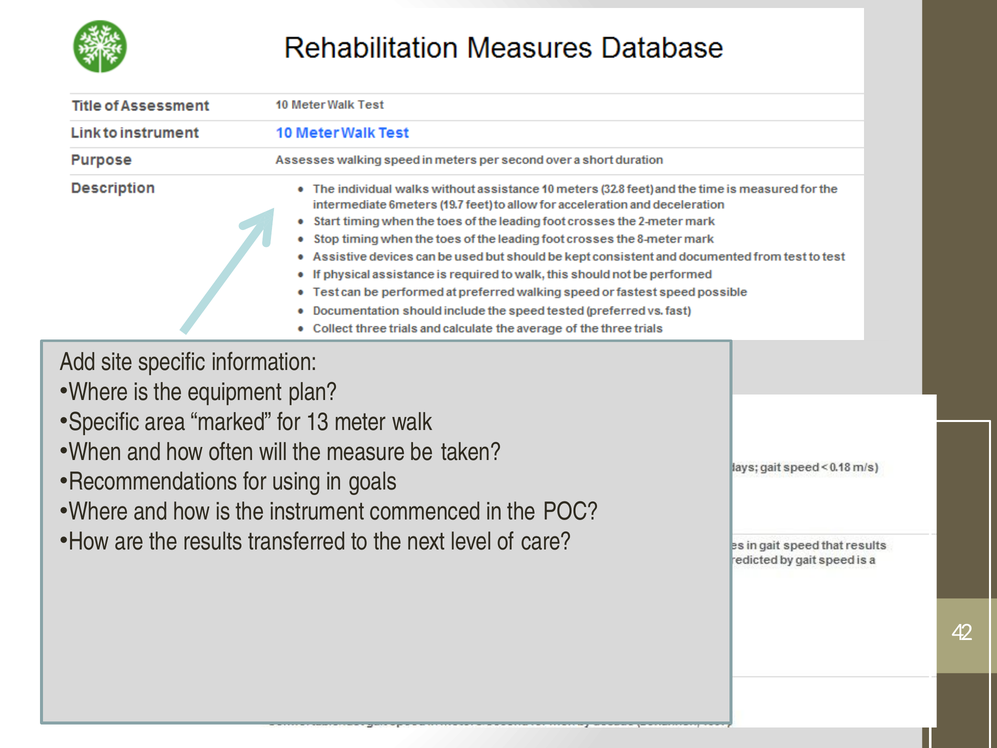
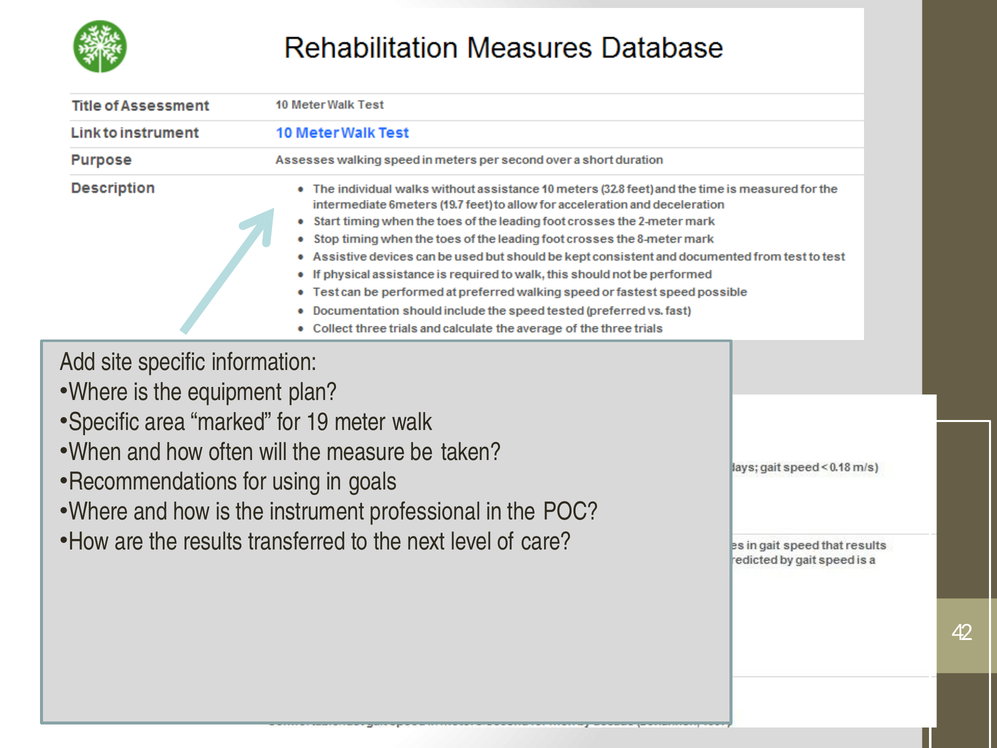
13: 13 -> 19
commenced: commenced -> professional
